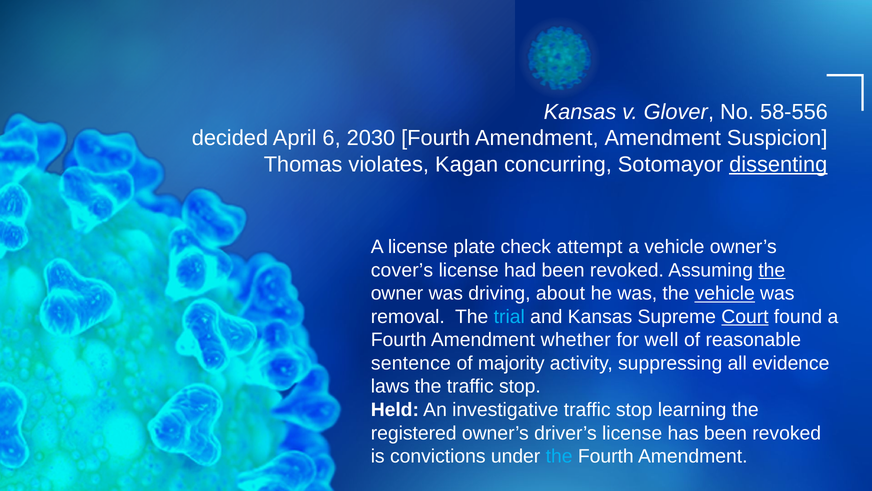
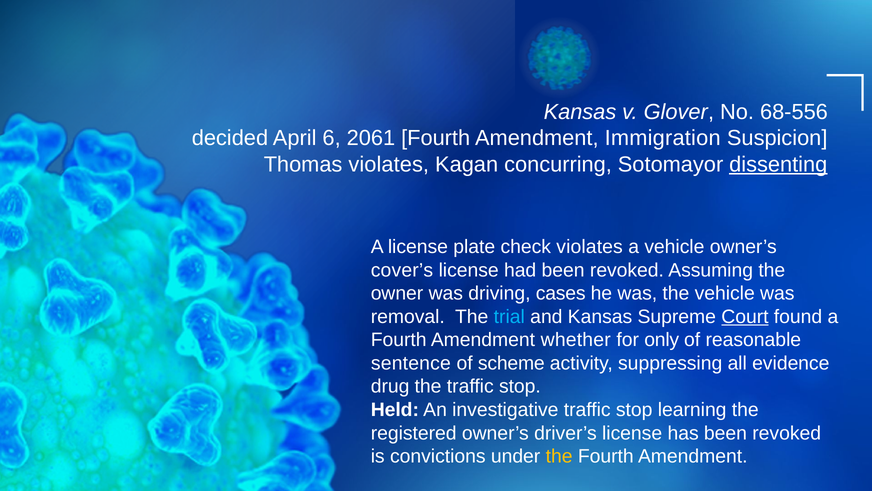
58-556: 58-556 -> 68-556
2030: 2030 -> 2061
Amendment Amendment: Amendment -> Immigration
check attempt: attempt -> violates
the at (772, 270) underline: present -> none
about: about -> cases
vehicle at (725, 293) underline: present -> none
well: well -> only
majority: majority -> scheme
laws: laws -> drug
the at (559, 456) colour: light blue -> yellow
